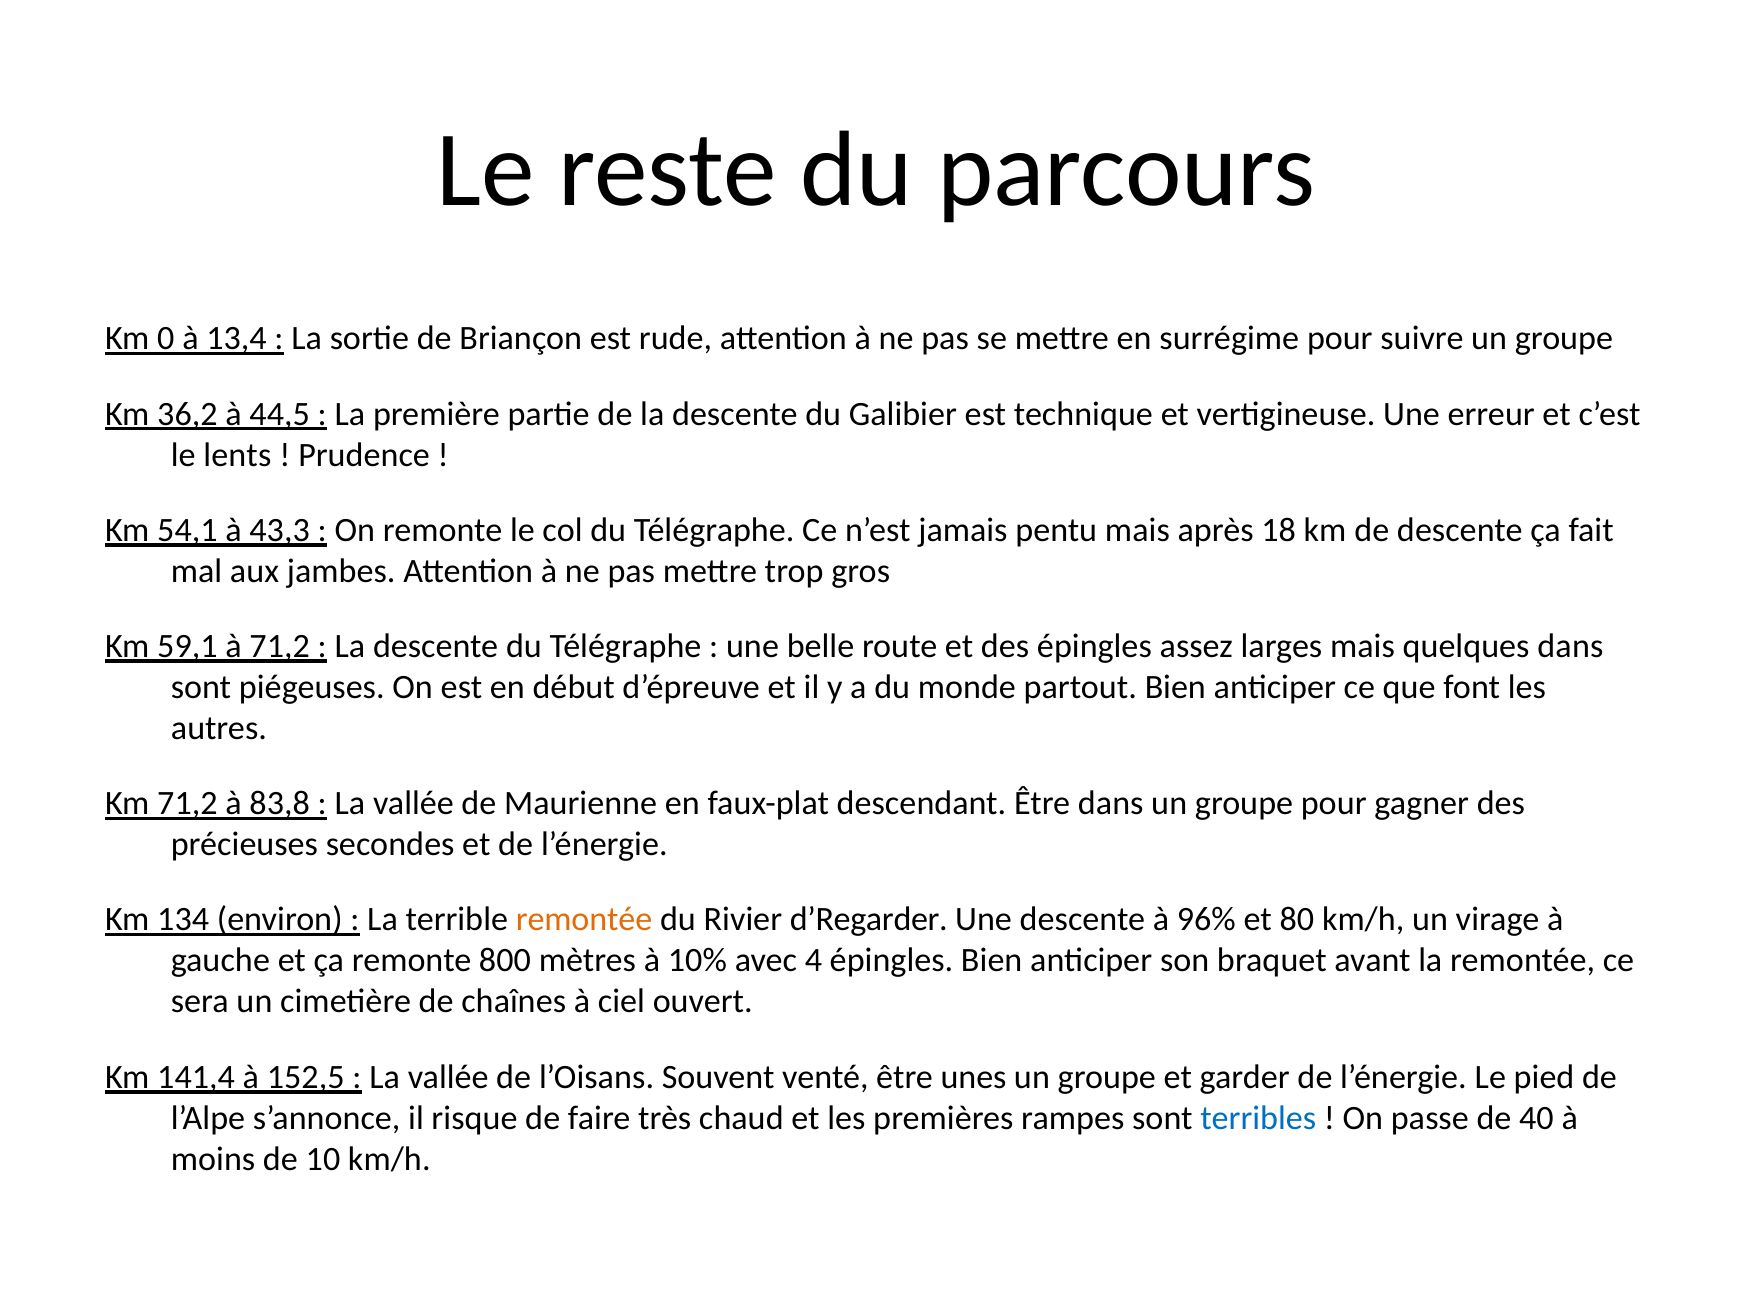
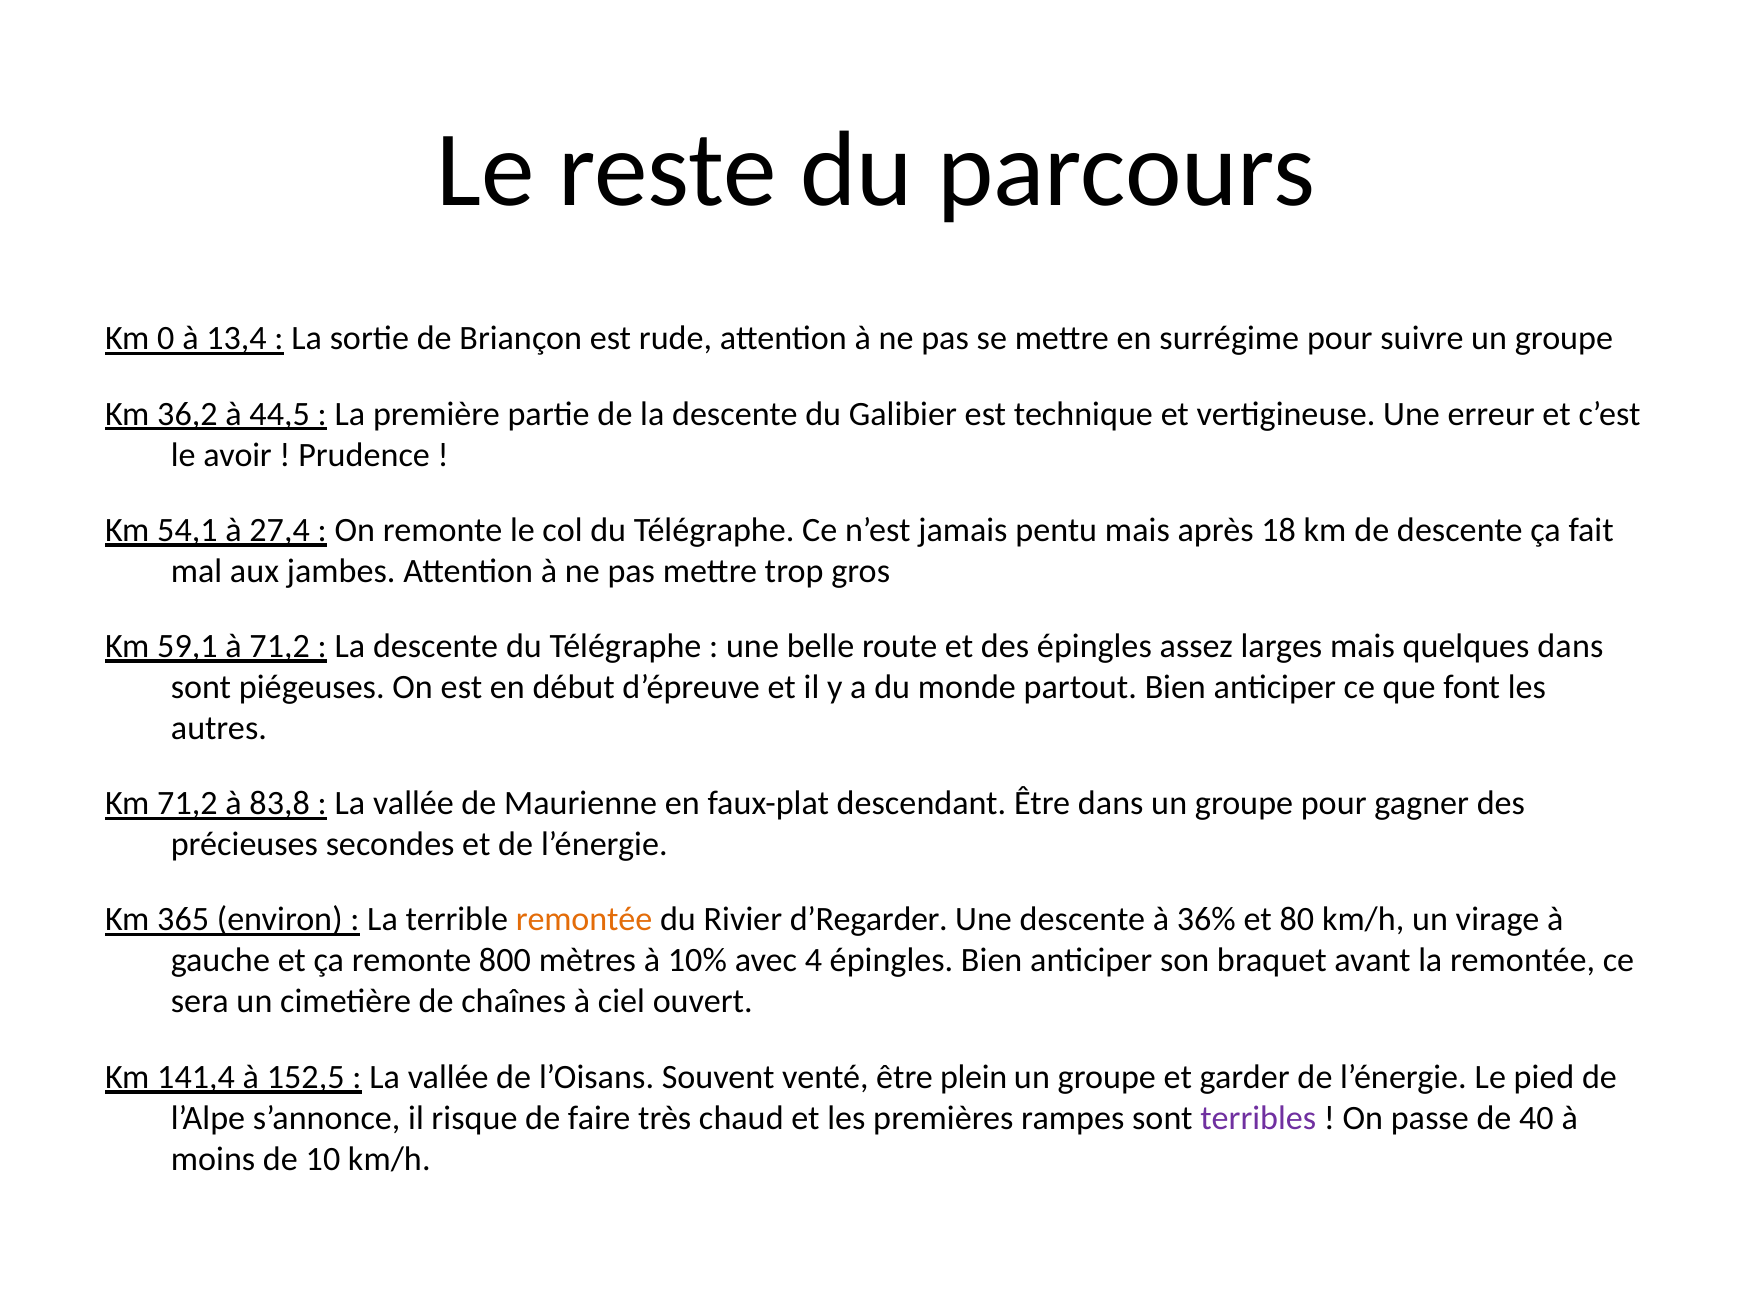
lents: lents -> avoir
43,3: 43,3 -> 27,4
134: 134 -> 365
96%: 96% -> 36%
unes: unes -> plein
terribles colour: blue -> purple
